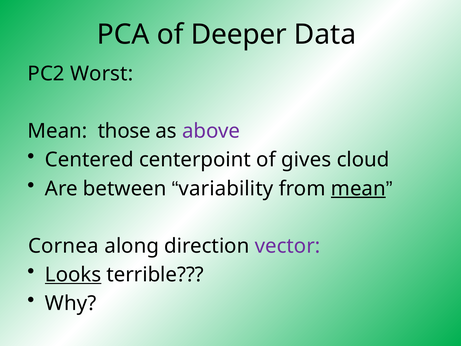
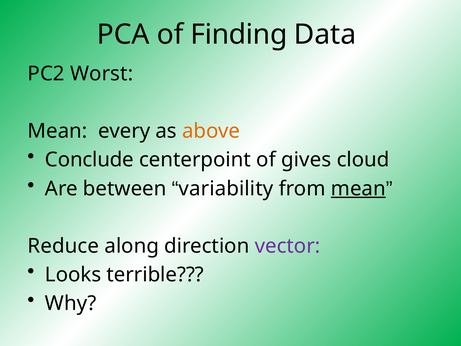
Deeper: Deeper -> Finding
those: those -> every
above colour: purple -> orange
Centered: Centered -> Conclude
Cornea: Cornea -> Reduce
Looks underline: present -> none
